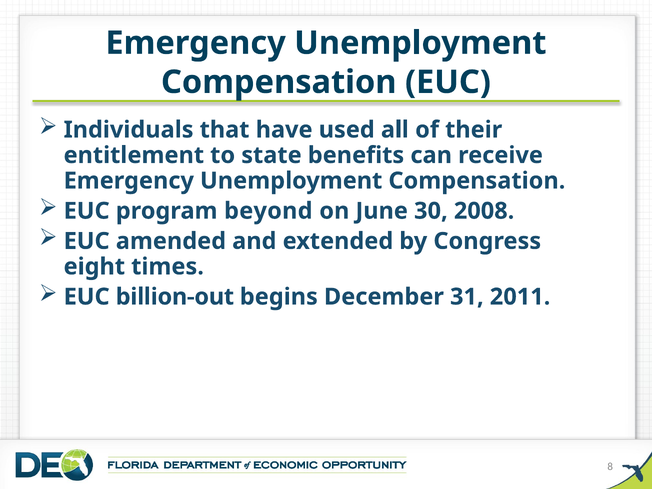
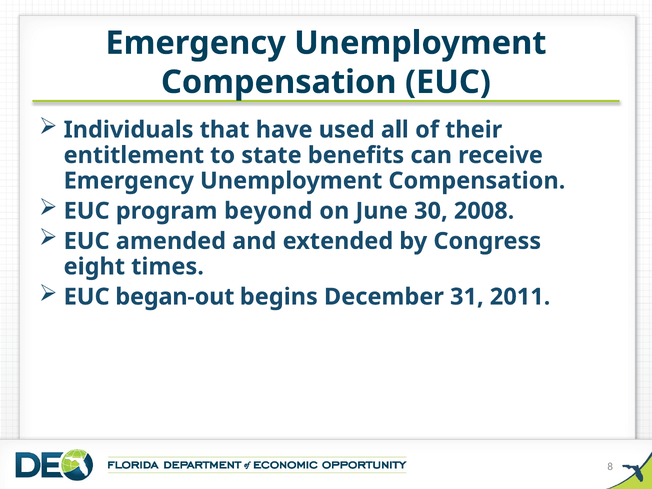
billion-out: billion-out -> began-out
